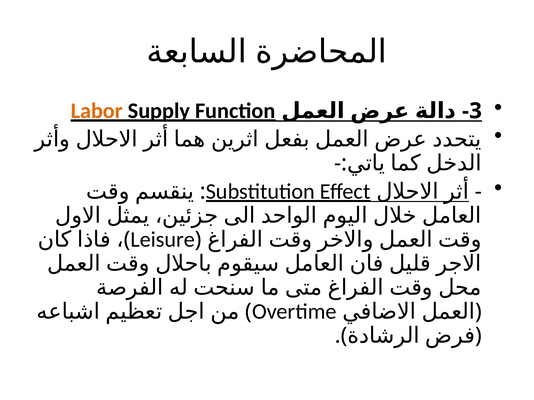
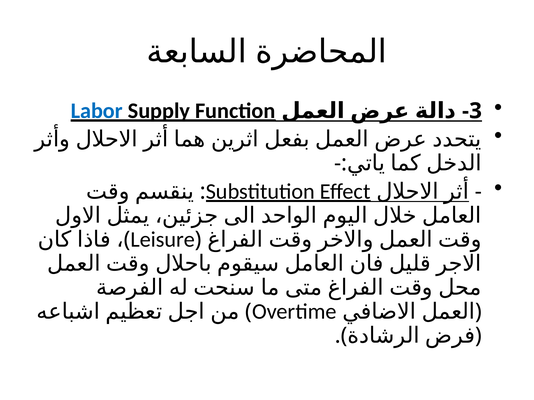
Labor colour: orange -> blue
